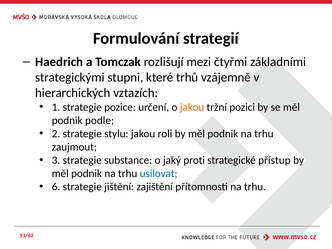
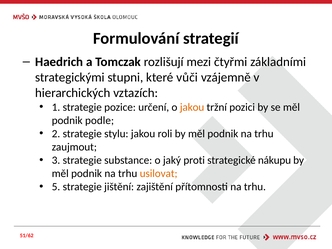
trhů: trhů -> vůči
přístup: přístup -> nákupu
usilovat colour: blue -> orange
6: 6 -> 5
